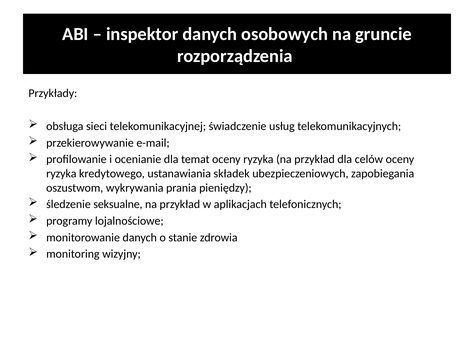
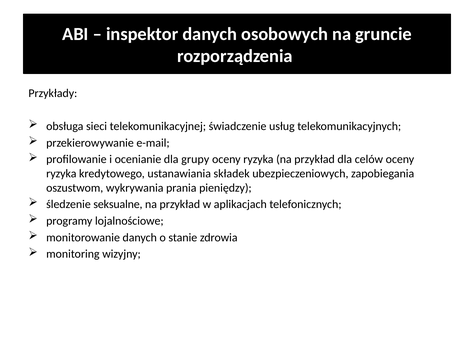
temat: temat -> grupy
